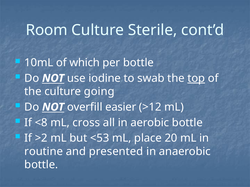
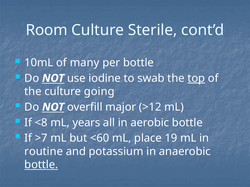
which: which -> many
easier: easier -> major
cross: cross -> years
>2: >2 -> >7
<53: <53 -> <60
20: 20 -> 19
presented: presented -> potassium
bottle at (41, 165) underline: none -> present
